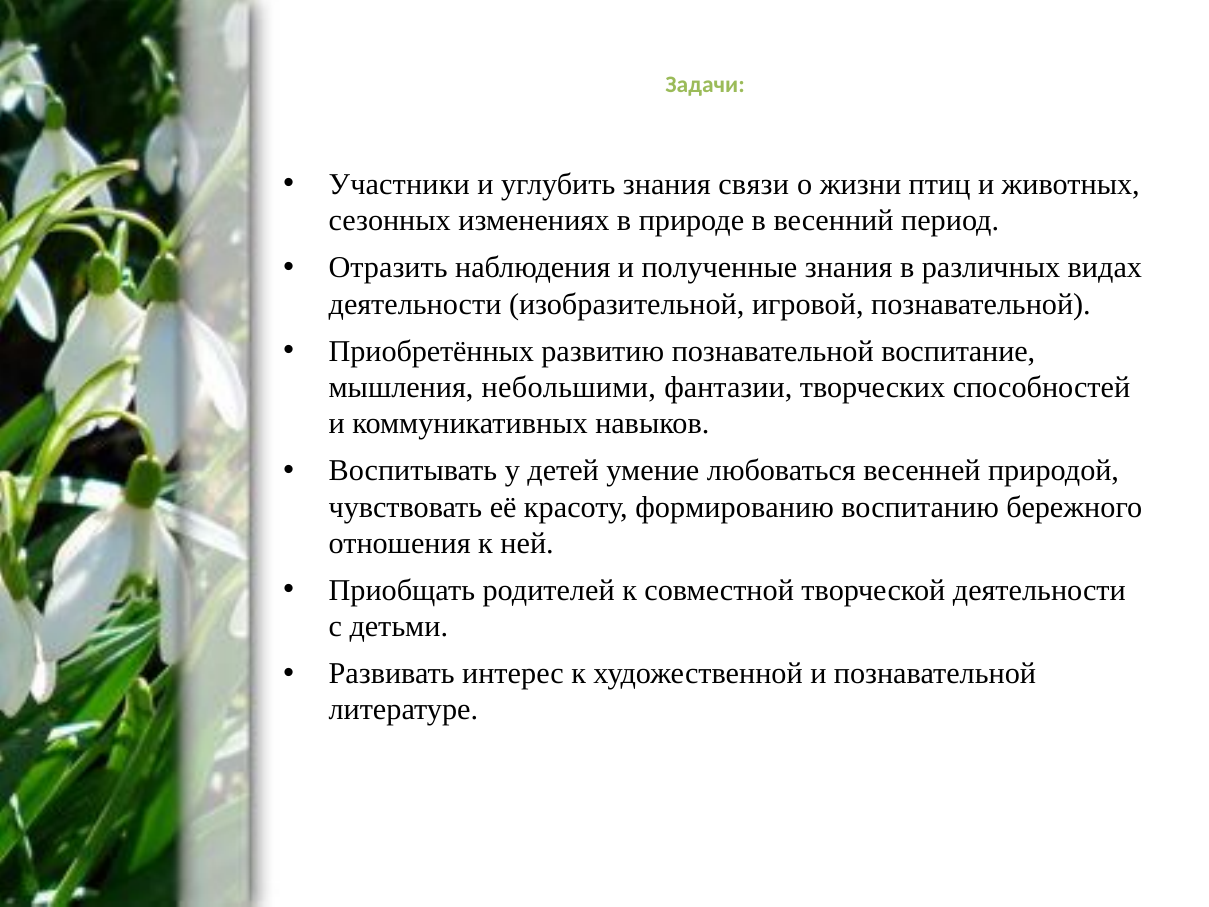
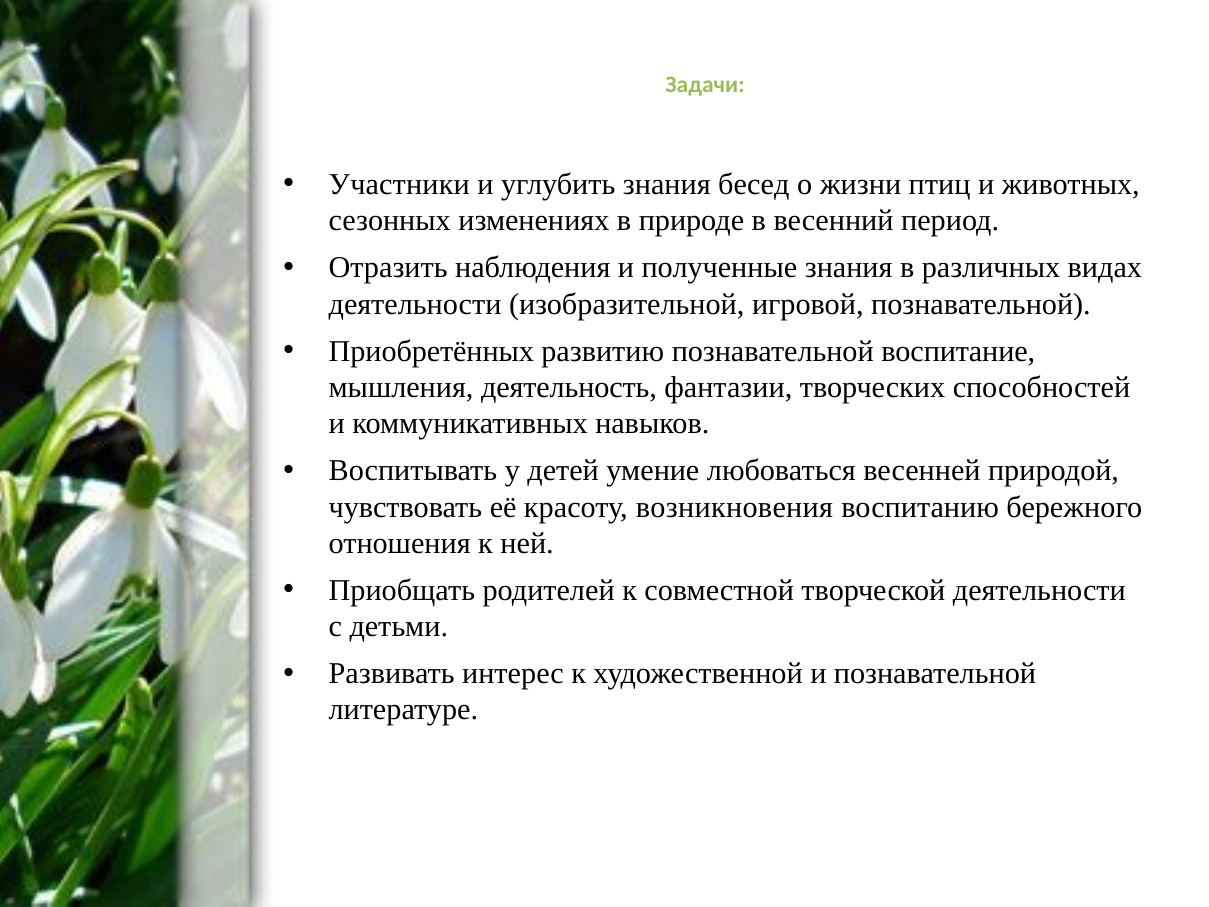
связи: связи -> бесед
небольшими: небольшими -> деятельность
формированию: формированию -> возникновения
